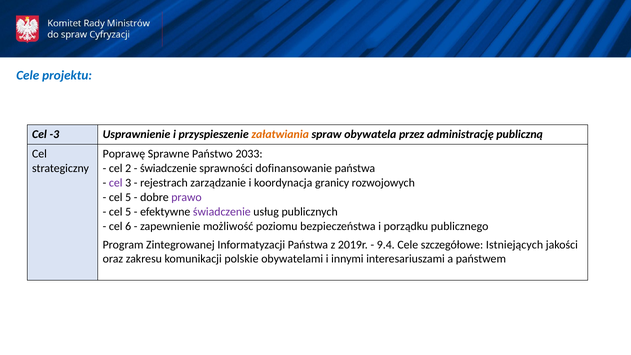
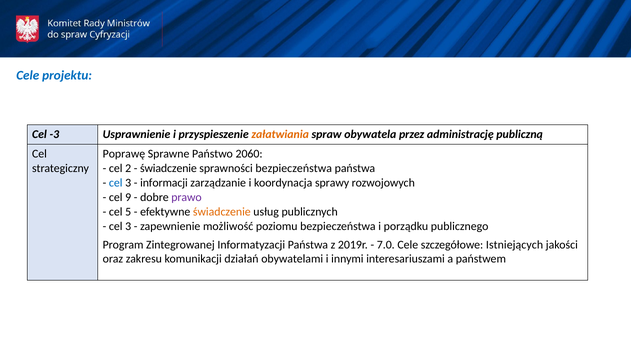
2033: 2033 -> 2060
sprawności dofinansowanie: dofinansowanie -> bezpieczeństwa
cel at (116, 183) colour: purple -> blue
rejestrach: rejestrach -> informacji
granicy: granicy -> sprawy
5 at (128, 197): 5 -> 9
świadczenie at (222, 212) colour: purple -> orange
6 at (128, 226): 6 -> 3
9.4: 9.4 -> 7.0
polskie: polskie -> działań
